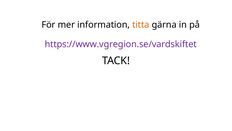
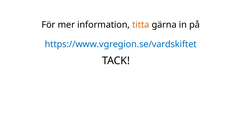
https://www.vgregion.se/vardskiftet colour: purple -> blue
